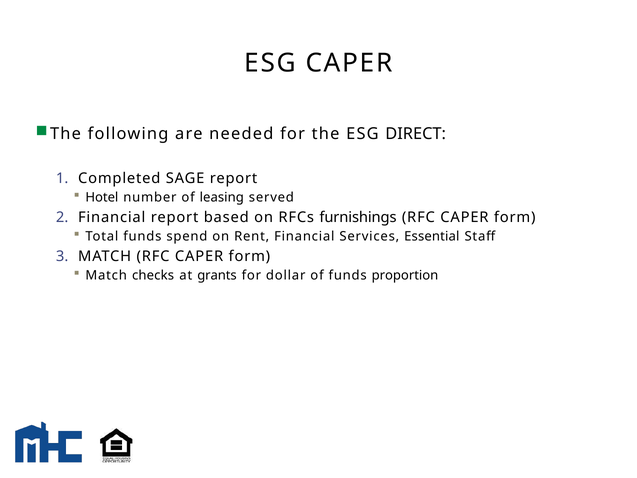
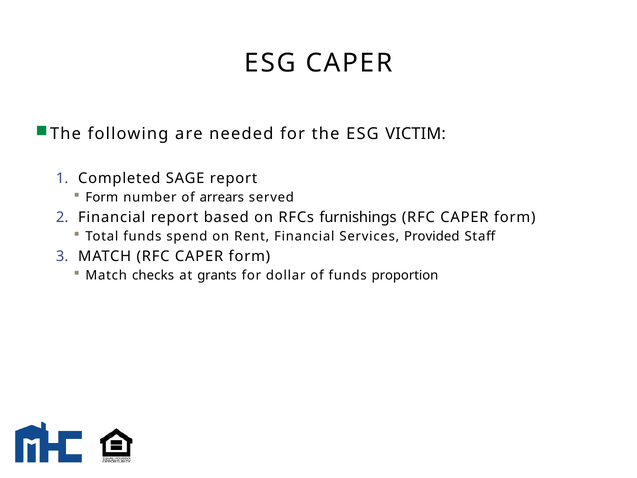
DIRECT: DIRECT -> VICTIM
Hotel at (102, 197): Hotel -> Form
leasing: leasing -> arrears
Essential: Essential -> Provided
